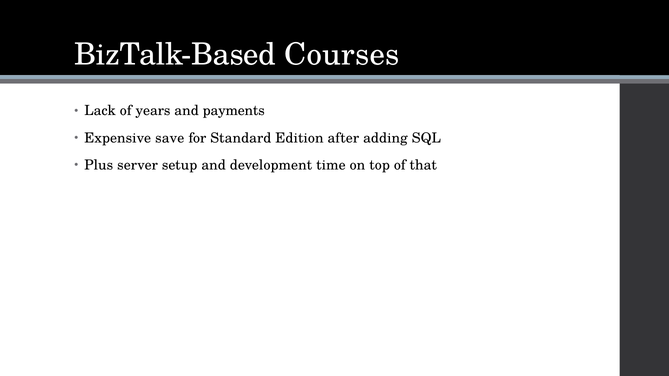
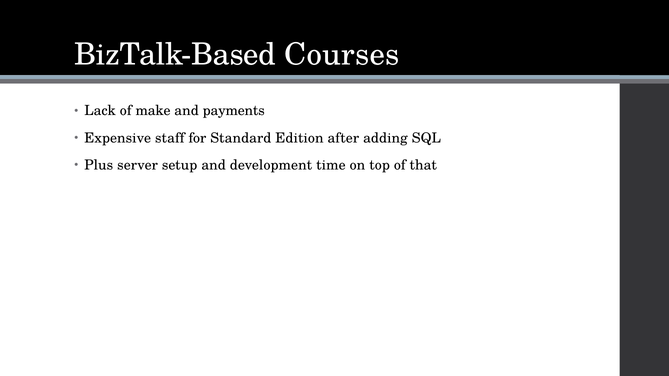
years: years -> make
save: save -> staff
